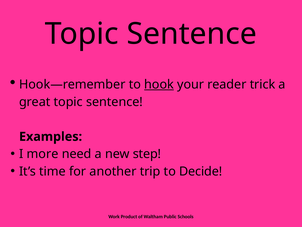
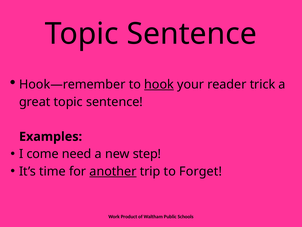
more: more -> come
another underline: none -> present
Decide: Decide -> Forget
